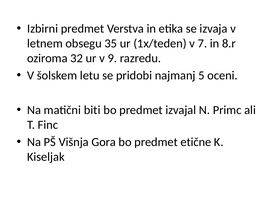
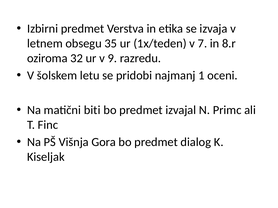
5: 5 -> 1
etične: etične -> dialog
